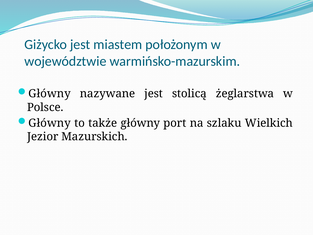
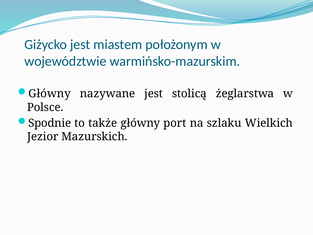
Główny at (50, 123): Główny -> Spodnie
